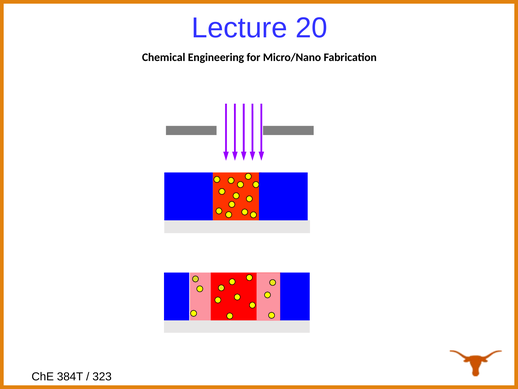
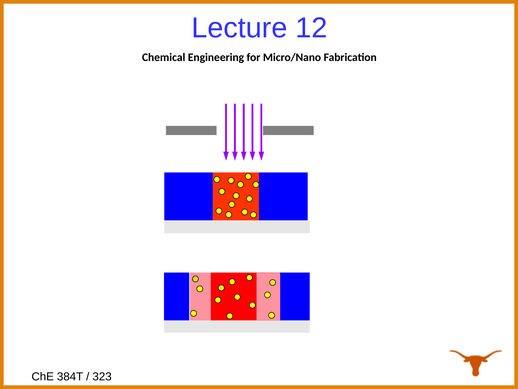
20: 20 -> 12
